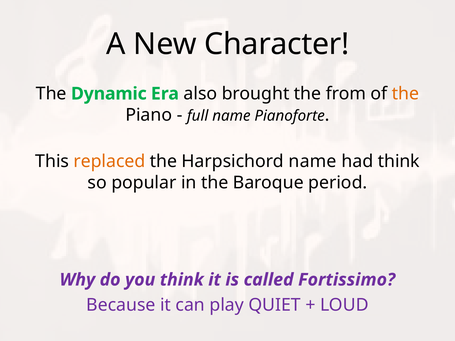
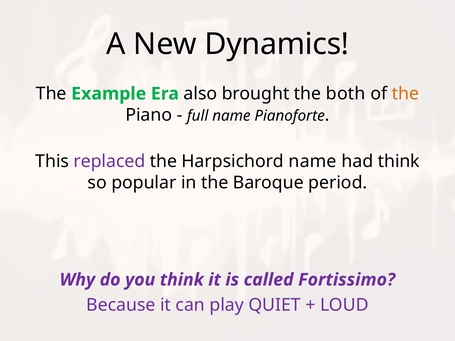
Character: Character -> Dynamics
Dynamic: Dynamic -> Example
from: from -> both
replaced colour: orange -> purple
